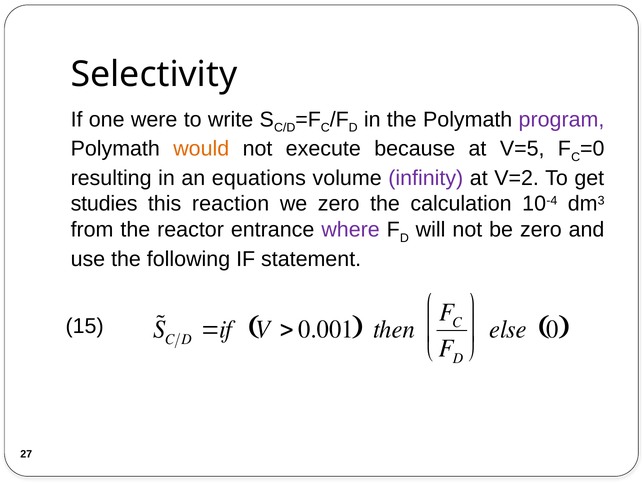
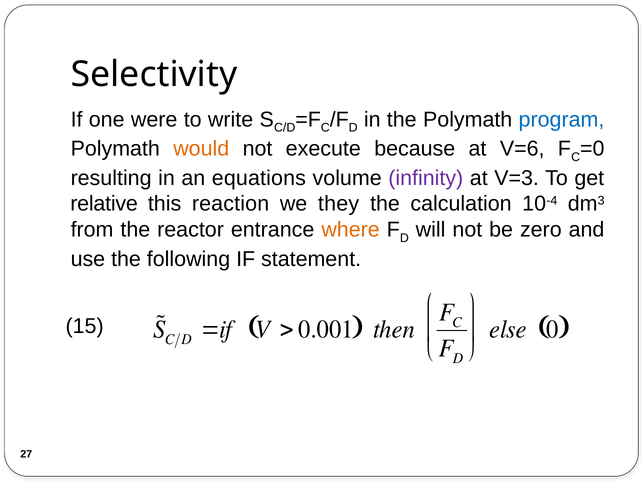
program colour: purple -> blue
V=5: V=5 -> V=6
V=2: V=2 -> V=3
studies: studies -> relative
we zero: zero -> they
where colour: purple -> orange
